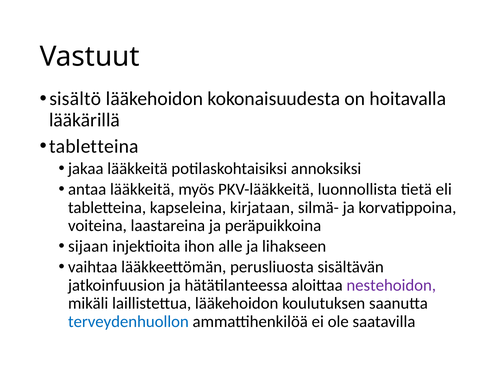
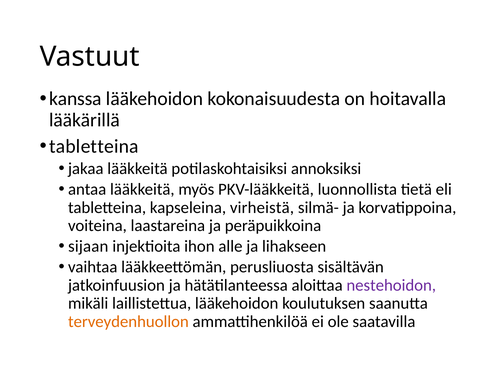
sisältö: sisältö -> kanssa
kirjataan: kirjataan -> virheistä
terveydenhuollon colour: blue -> orange
